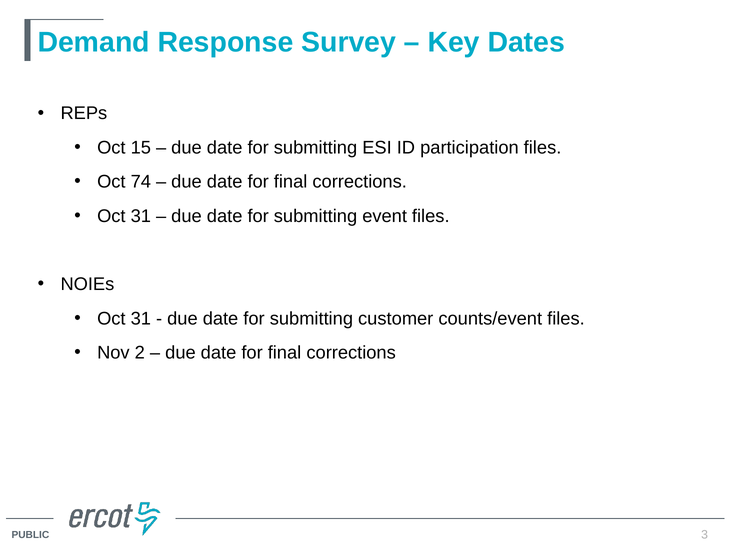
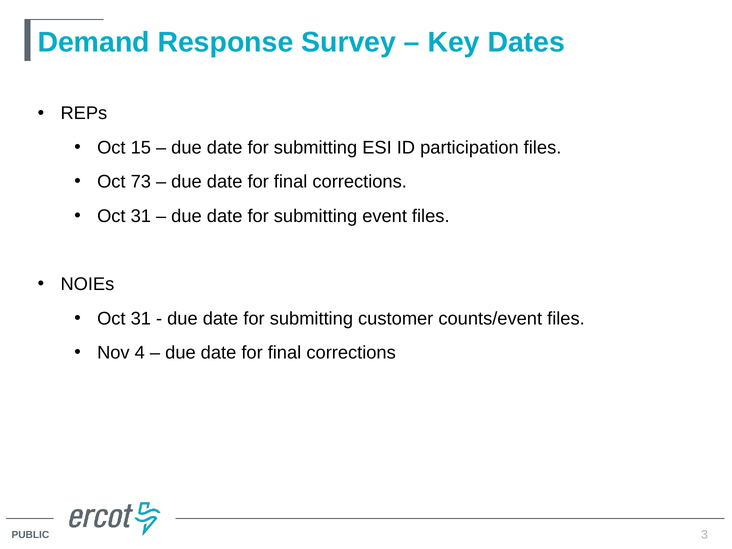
74: 74 -> 73
2: 2 -> 4
